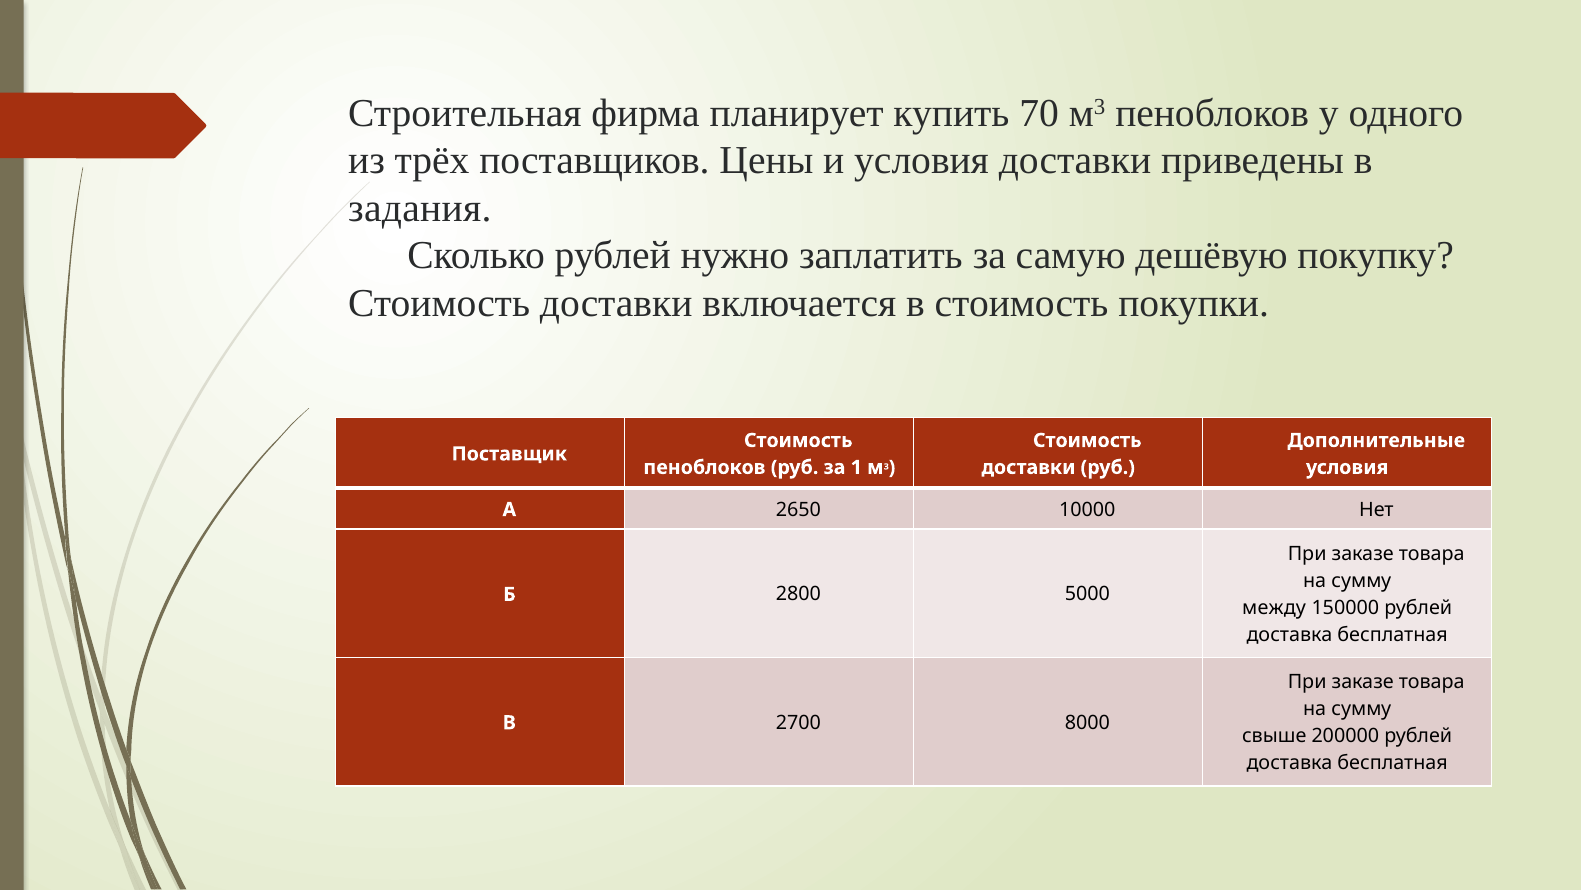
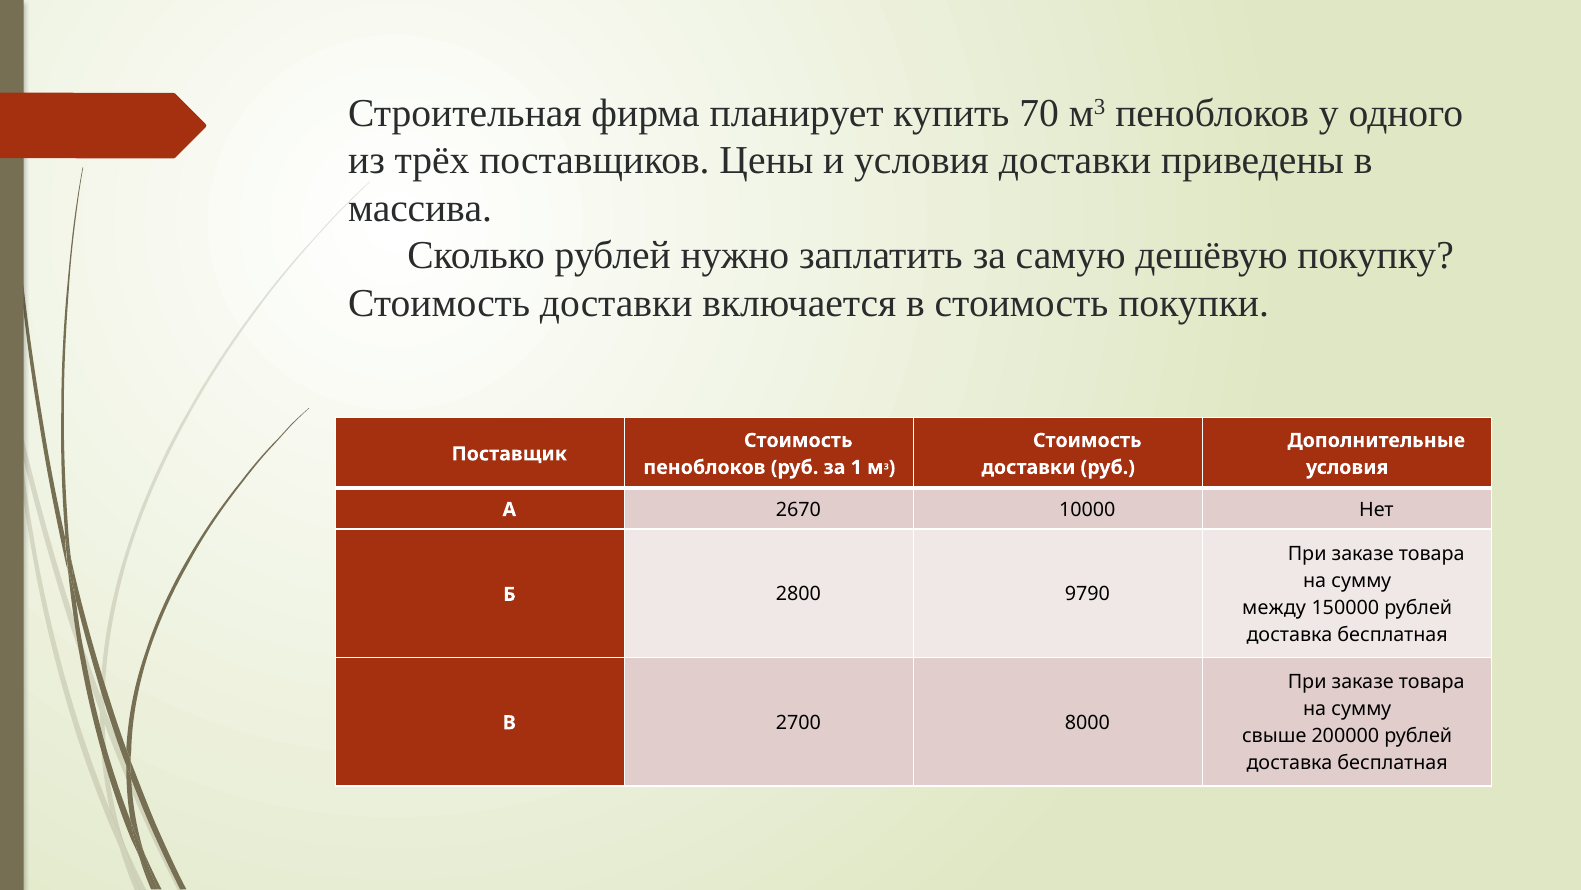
задания: задания -> массива
2650: 2650 -> 2670
5000: 5000 -> 9790
